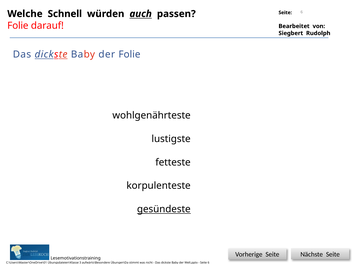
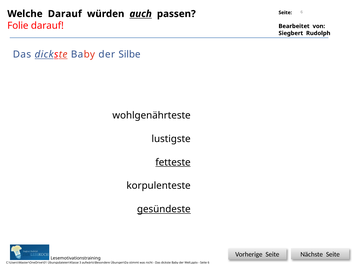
Schnell at (65, 14): Schnell -> Darauf
der Folie: Folie -> Silbe
fetteste underline: none -> present
